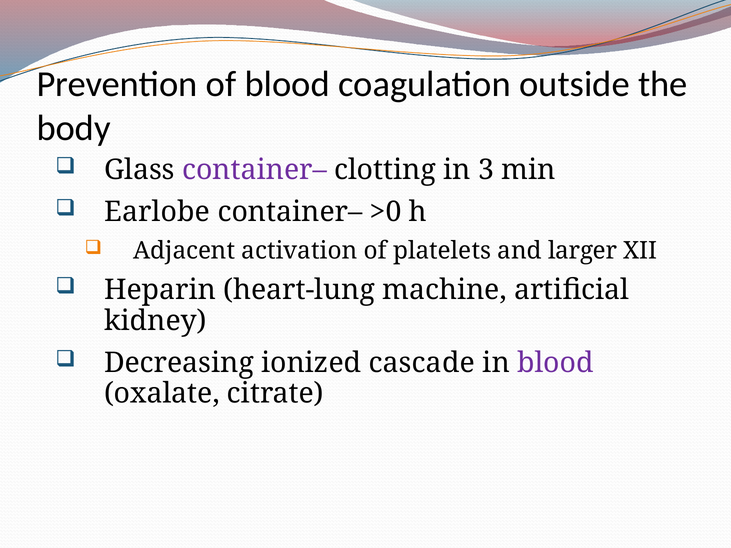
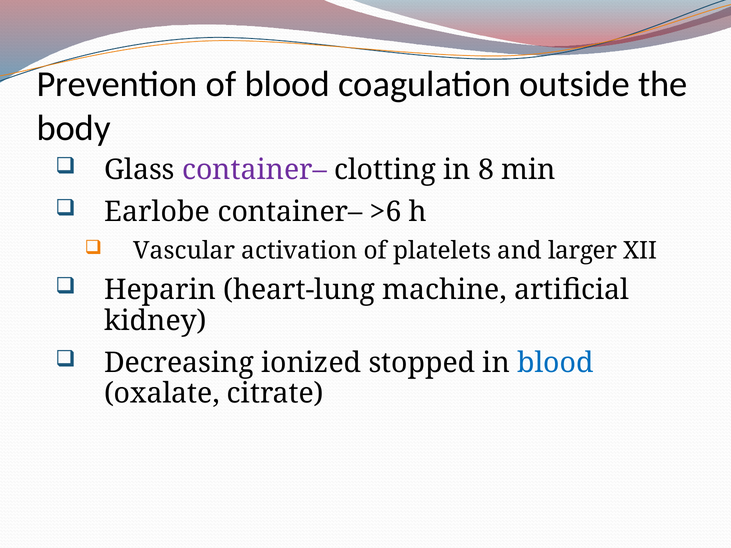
3: 3 -> 8
>0: >0 -> >6
Adjacent: Adjacent -> Vascular
cascade: cascade -> stopped
blood at (555, 363) colour: purple -> blue
